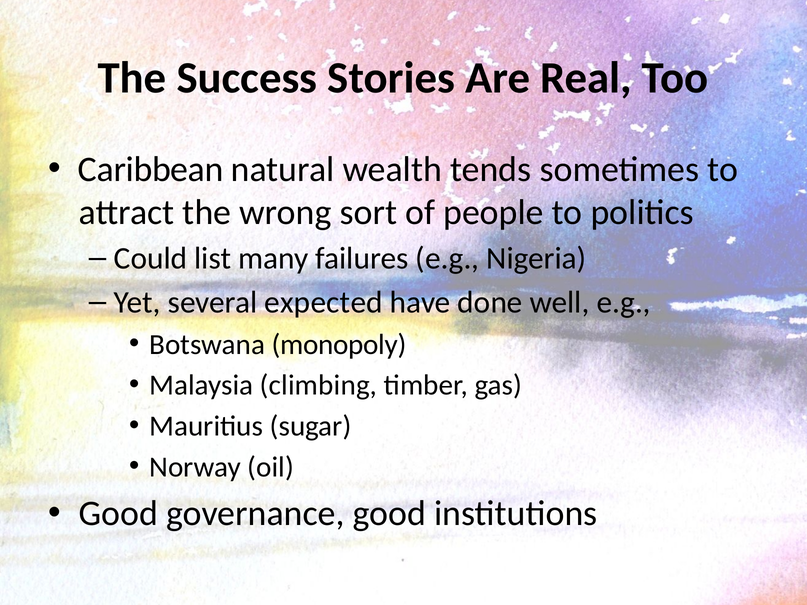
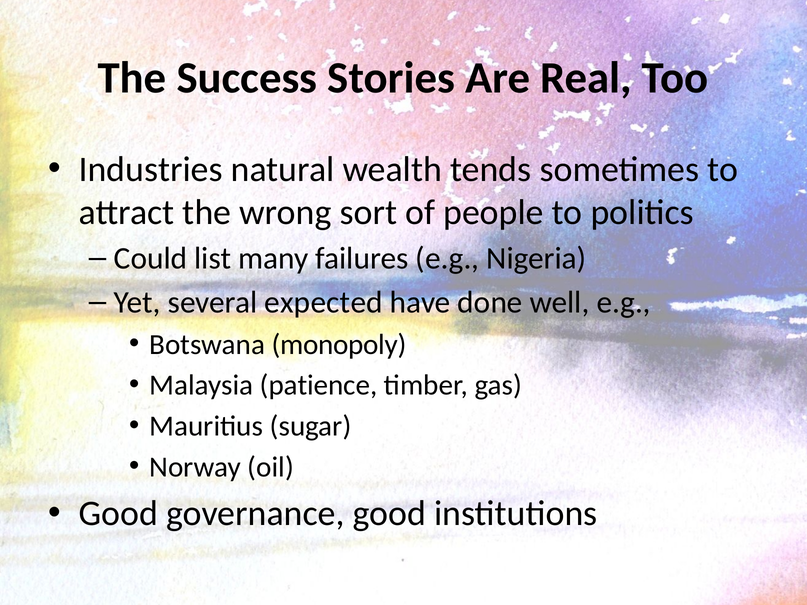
Caribbean: Caribbean -> Industries
climbing: climbing -> patience
